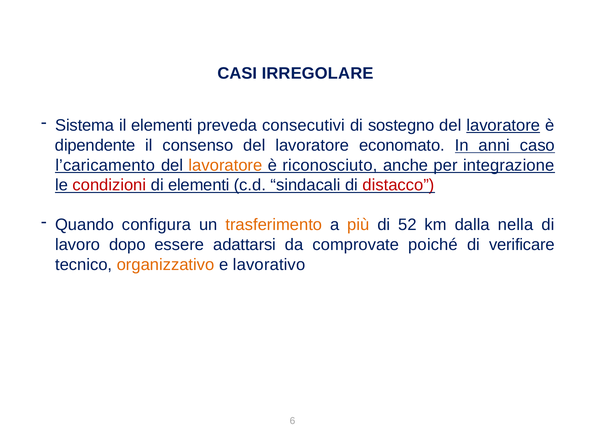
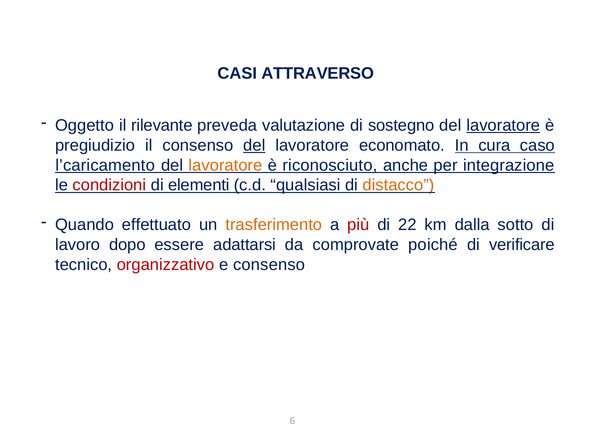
IRREGOLARE: IRREGOLARE -> ATTRAVERSO
Sistema: Sistema -> Oggetto
il elementi: elementi -> rilevante
consecutivi: consecutivi -> valutazione
dipendente: dipendente -> pregiudizio
del at (254, 145) underline: none -> present
anni: anni -> cura
sindacali: sindacali -> qualsiasi
distacco colour: red -> orange
configura: configura -> effettuato
più colour: orange -> red
52: 52 -> 22
nella: nella -> sotto
organizzativo colour: orange -> red
e lavorativo: lavorativo -> consenso
